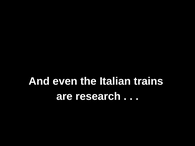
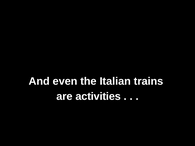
research: research -> activities
